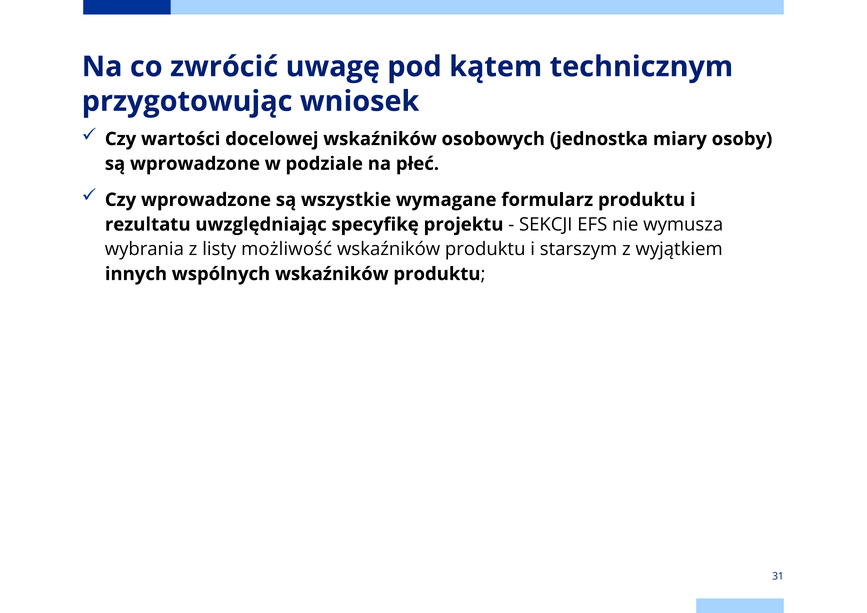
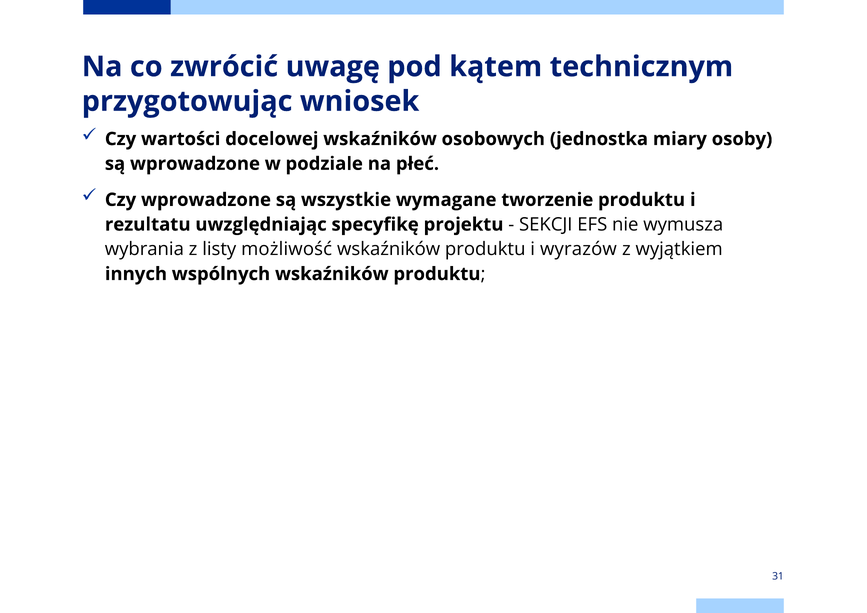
formularz: formularz -> tworzenie
starszym: starszym -> wyrazów
